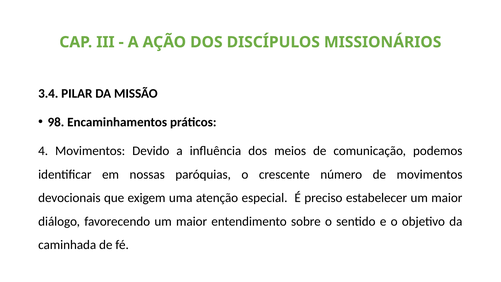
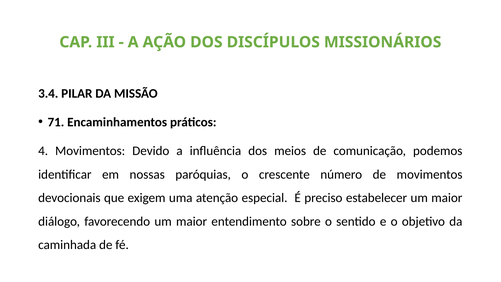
98: 98 -> 71
